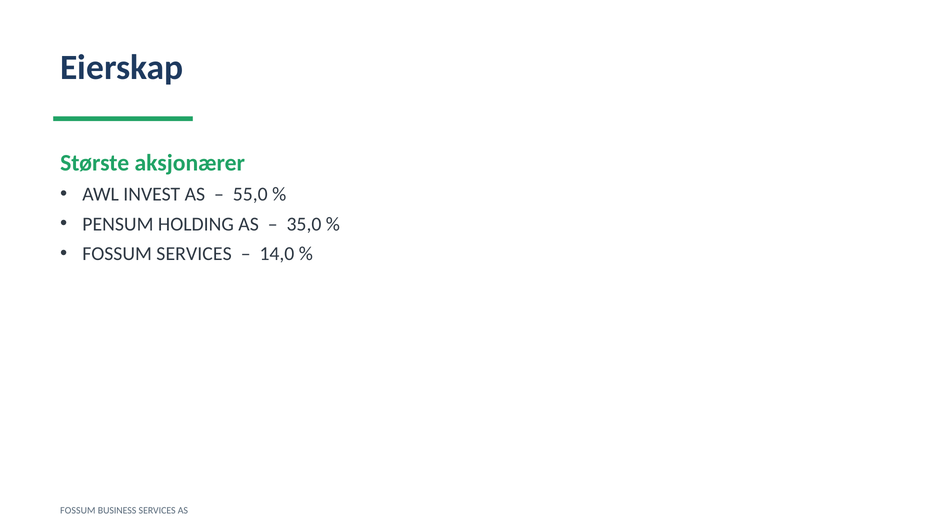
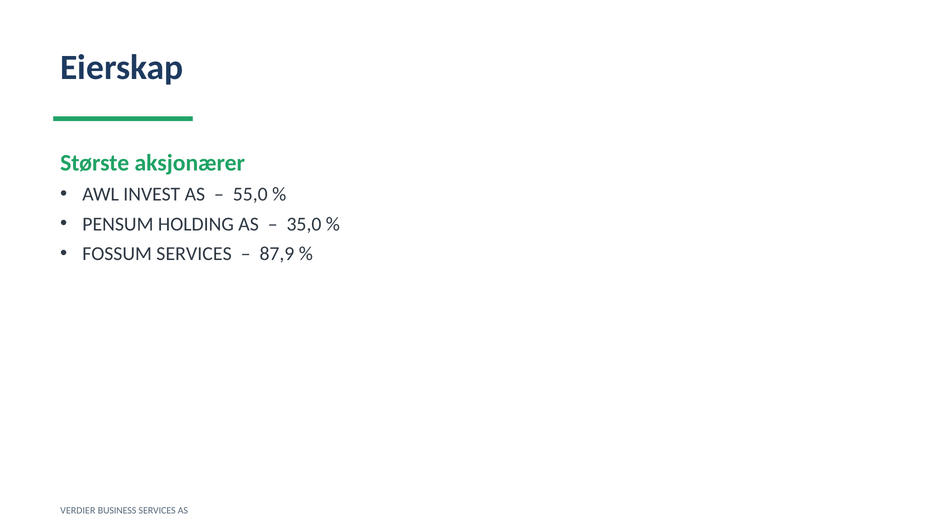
14,0: 14,0 -> 87,9
FOSSUM at (78, 511): FOSSUM -> VERDIER
